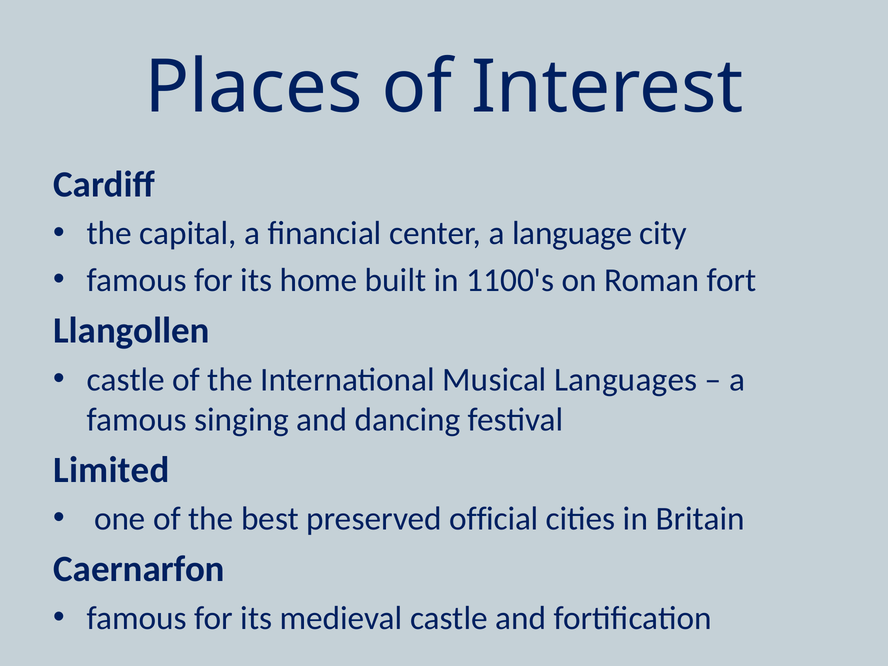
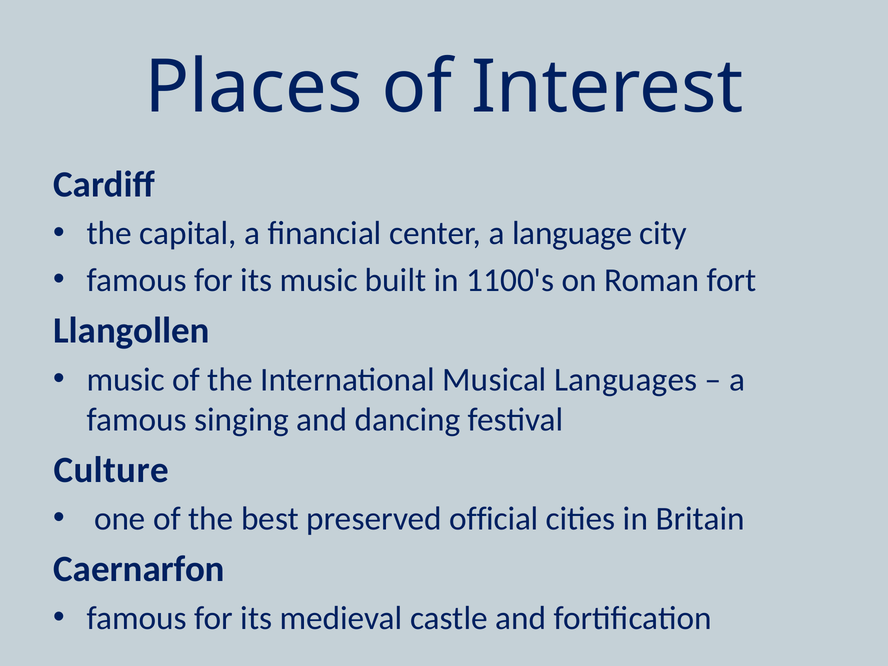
its home: home -> music
castle at (126, 380): castle -> music
Limited: Limited -> Culture
